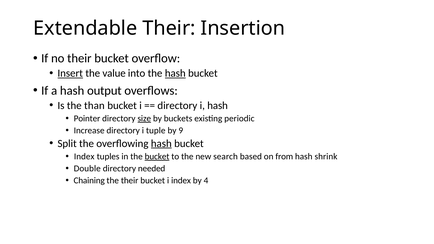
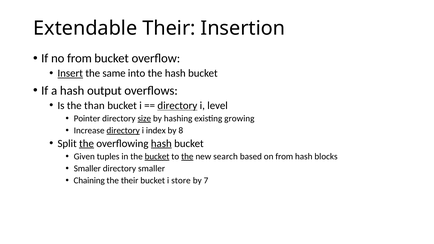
no their: their -> from
value: value -> same
hash at (175, 73) underline: present -> none
directory at (177, 106) underline: none -> present
i hash: hash -> level
buckets: buckets -> hashing
periodic: periodic -> growing
directory at (123, 131) underline: none -> present
tuple: tuple -> index
9: 9 -> 8
the at (87, 144) underline: none -> present
Index at (84, 157): Index -> Given
the at (187, 157) underline: none -> present
shrink: shrink -> blocks
Double at (87, 169): Double -> Smaller
directory needed: needed -> smaller
i index: index -> store
4: 4 -> 7
